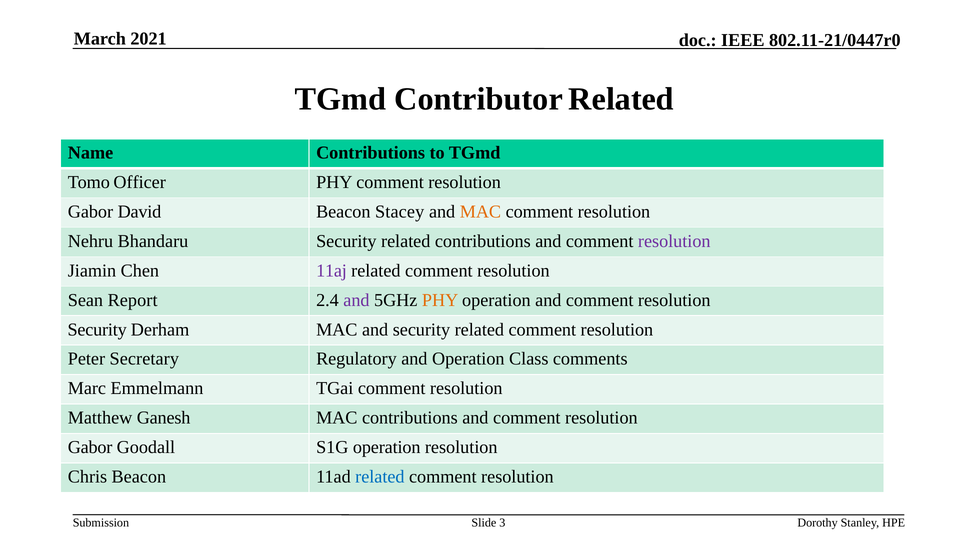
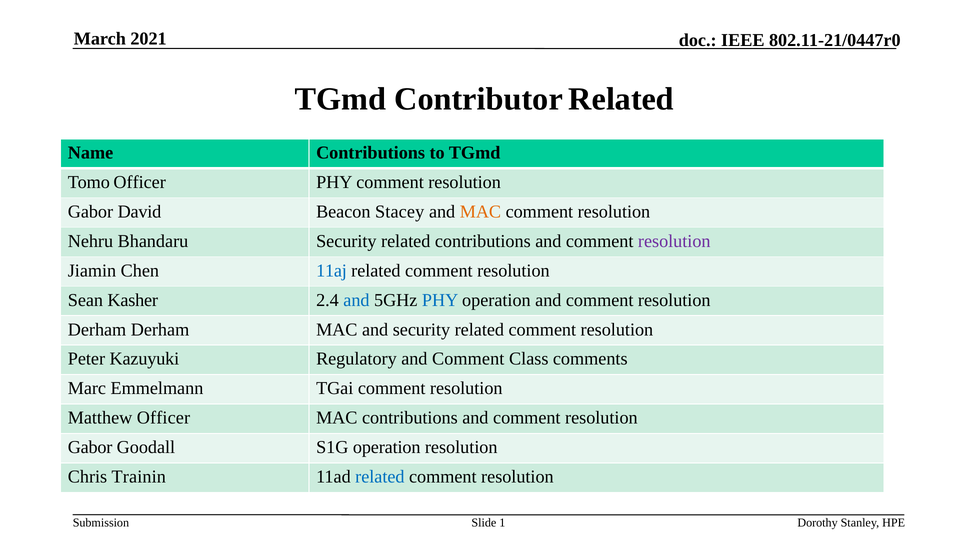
11aj colour: purple -> blue
Report: Report -> Kasher
and at (356, 300) colour: purple -> blue
PHY at (440, 300) colour: orange -> blue
Security at (97, 330): Security -> Derham
Secretary: Secretary -> Kazuyuki
Regulatory and Operation: Operation -> Comment
Matthew Ganesh: Ganesh -> Officer
Chris Beacon: Beacon -> Trainin
3: 3 -> 1
